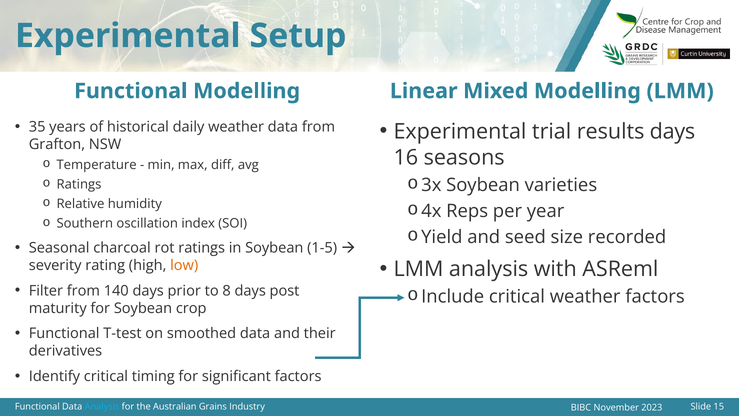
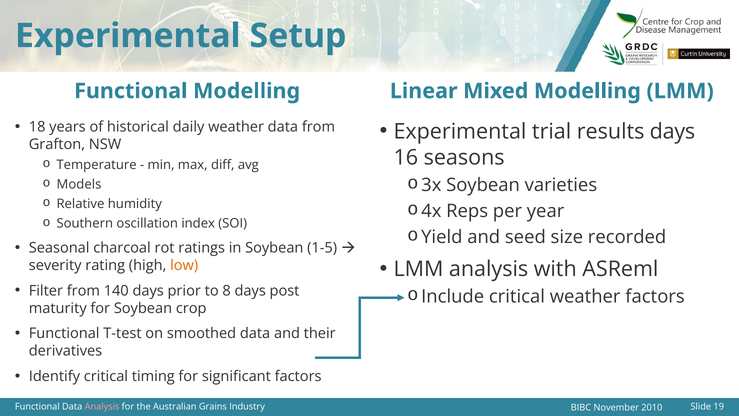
35: 35 -> 18
Ratings at (79, 184): Ratings -> Models
Analysis at (102, 406) colour: light blue -> pink
15: 15 -> 19
2023: 2023 -> 2010
